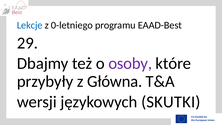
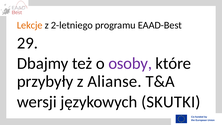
Lekcje colour: blue -> orange
0-letniego: 0-letniego -> 2-letniego
Główna: Główna -> Alianse
